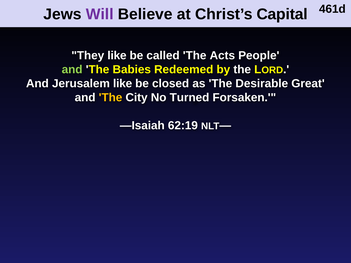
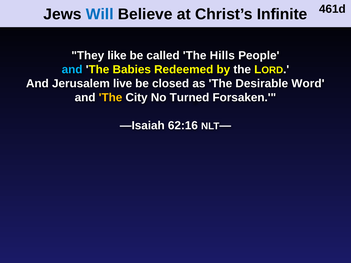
Will colour: purple -> blue
Capital: Capital -> Infinite
Acts: Acts -> Hills
and at (72, 70) colour: light green -> light blue
Jerusalem like: like -> live
Great: Great -> Word
62:19: 62:19 -> 62:16
